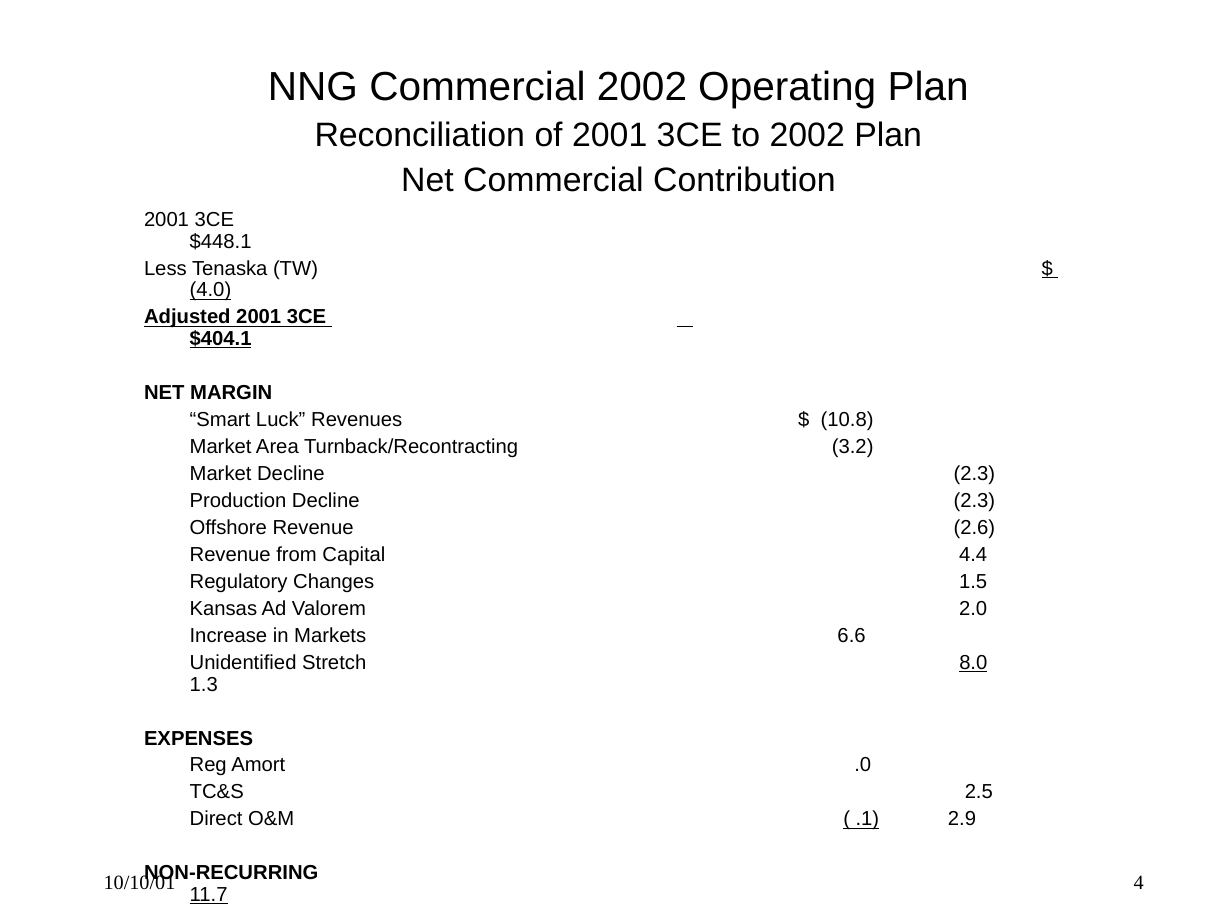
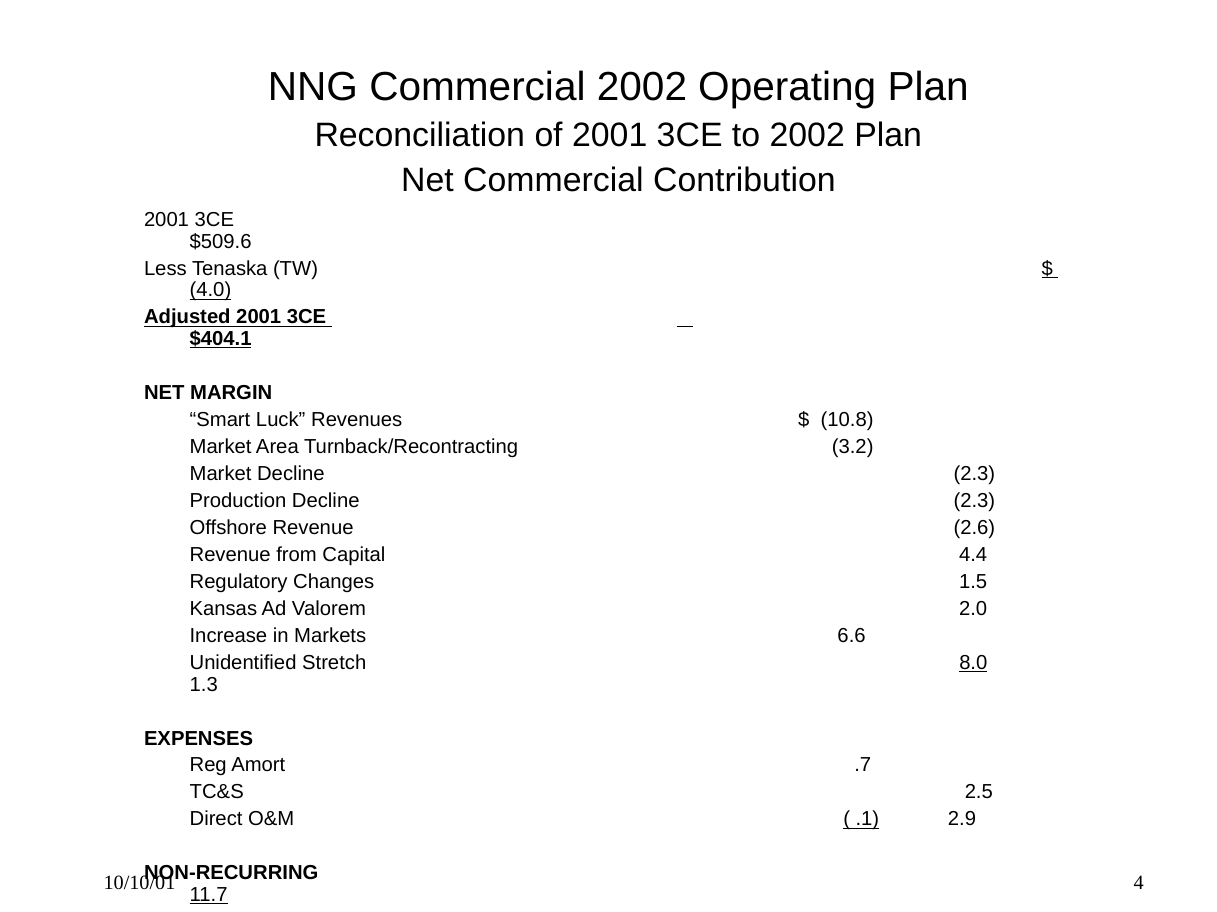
$448.1: $448.1 -> $509.6
.0: .0 -> .7
